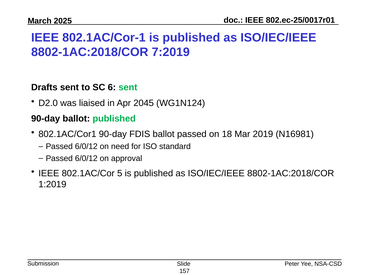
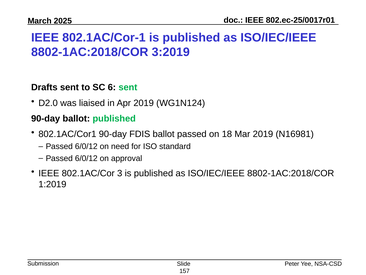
7:2019: 7:2019 -> 3:2019
Apr 2045: 2045 -> 2019
5: 5 -> 3
